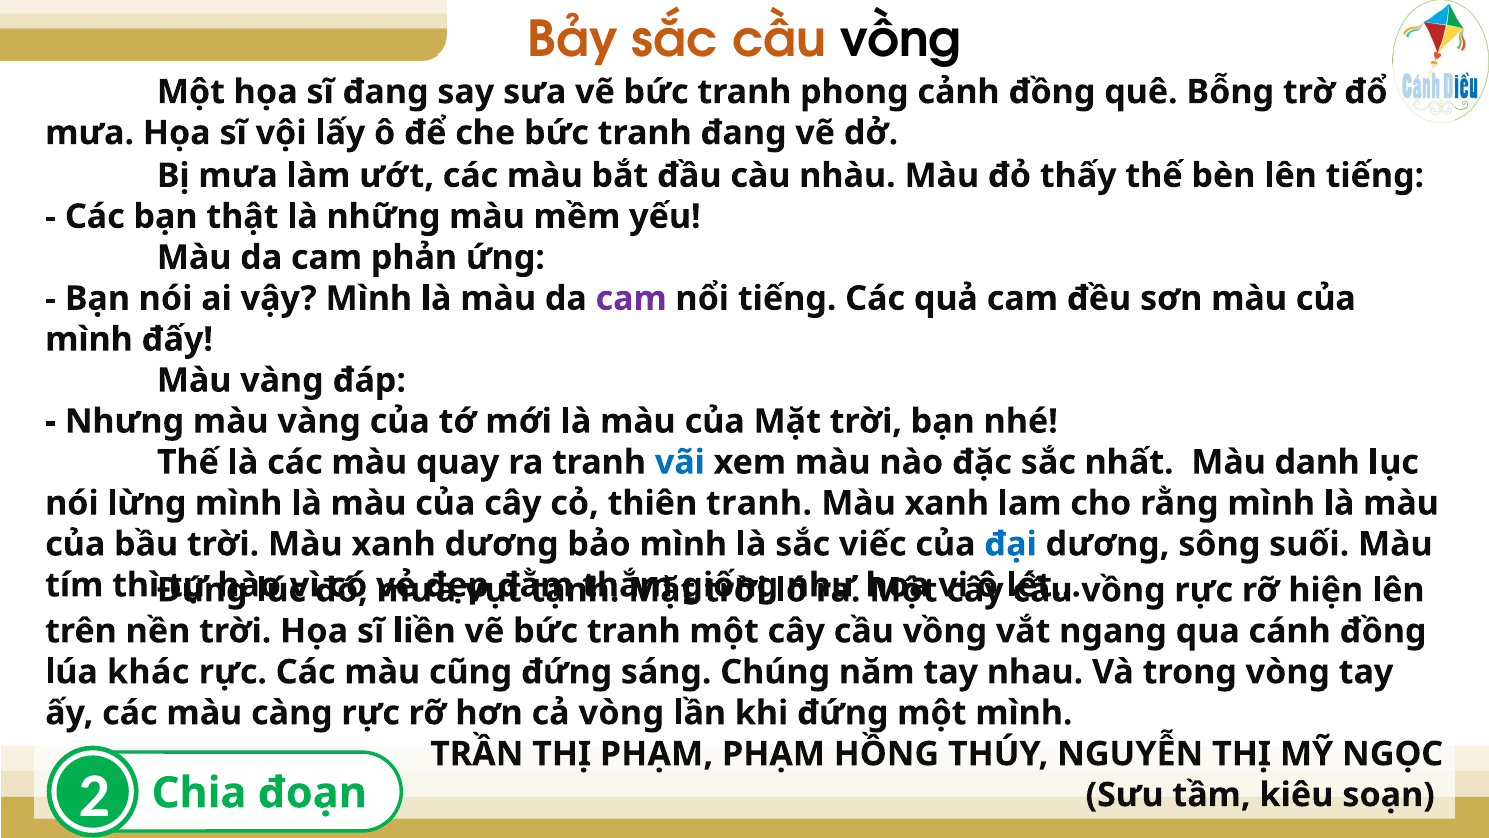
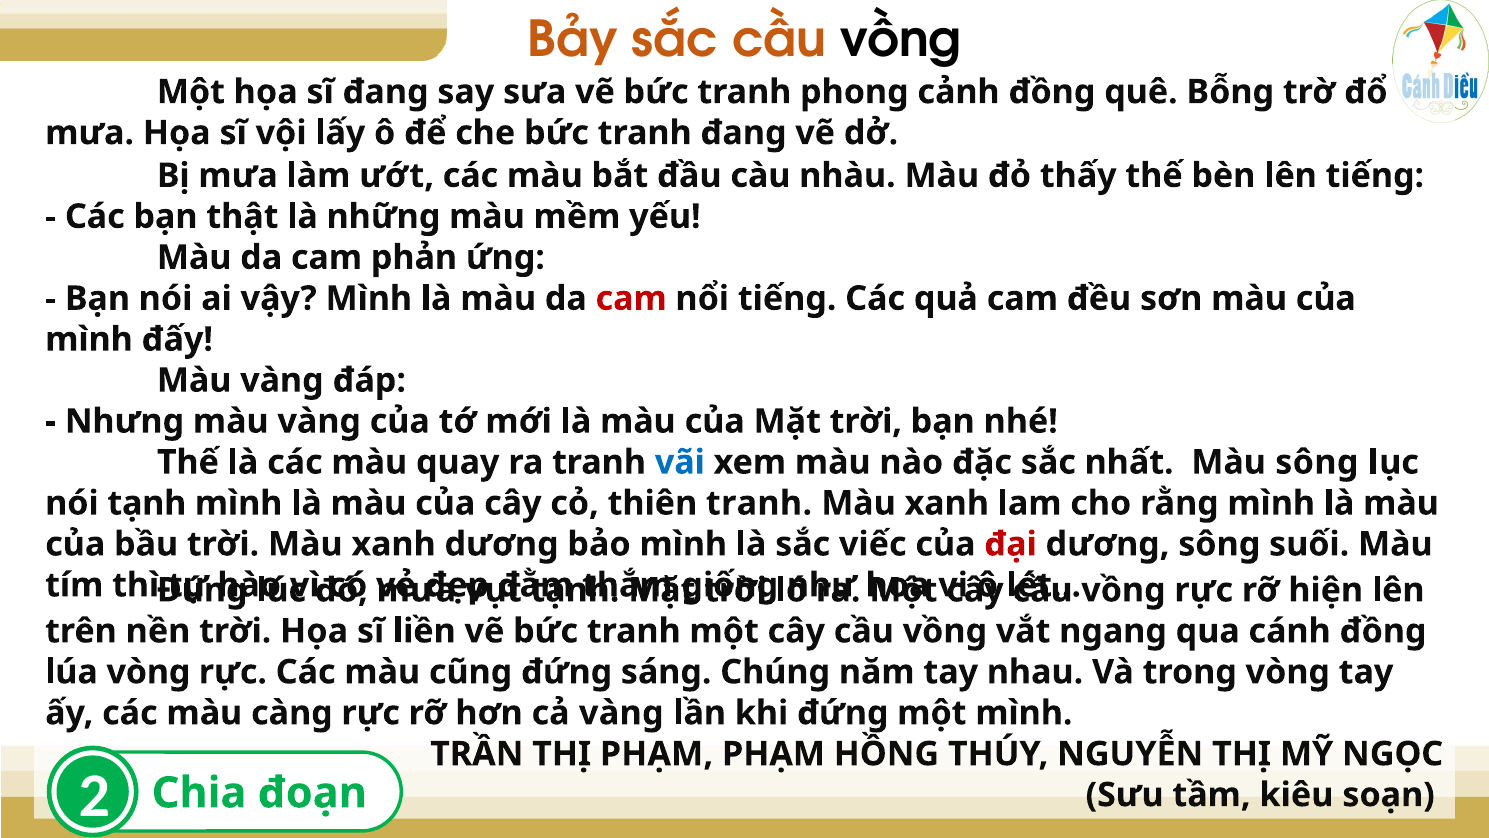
cam at (631, 298) colour: purple -> red
Màu danh: danh -> sông
nói lừng: lừng -> tạnh
đại colour: blue -> red
lúa khác: khác -> vòng
cả vòng: vòng -> vàng
